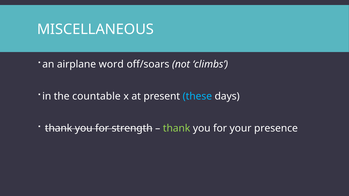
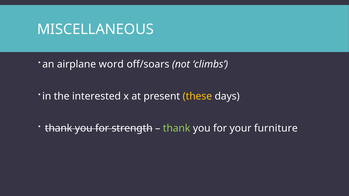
countable: countable -> interested
these colour: light blue -> yellow
presence: presence -> furniture
